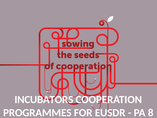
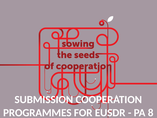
INCUBATORS: INCUBATORS -> SUBMISSION
